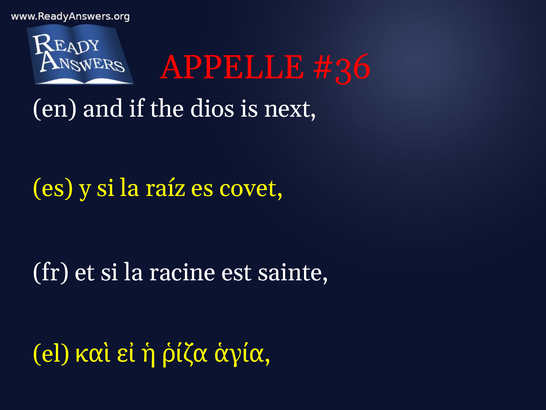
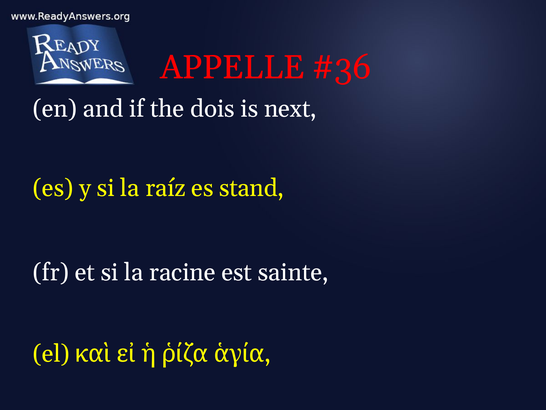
dios: dios -> dois
covet: covet -> stand
